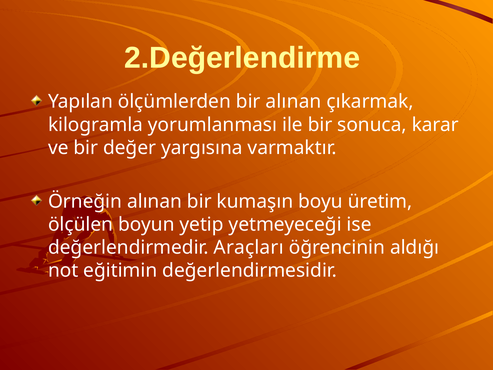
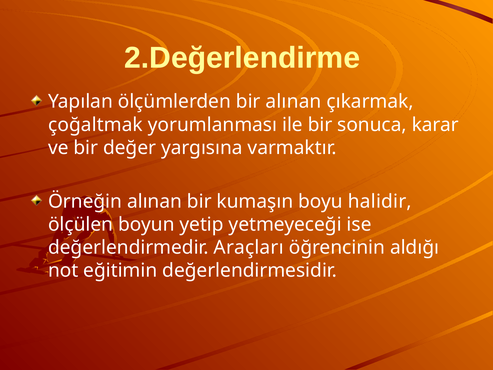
kilogramla: kilogramla -> çoğaltmak
üretim: üretim -> halidir
